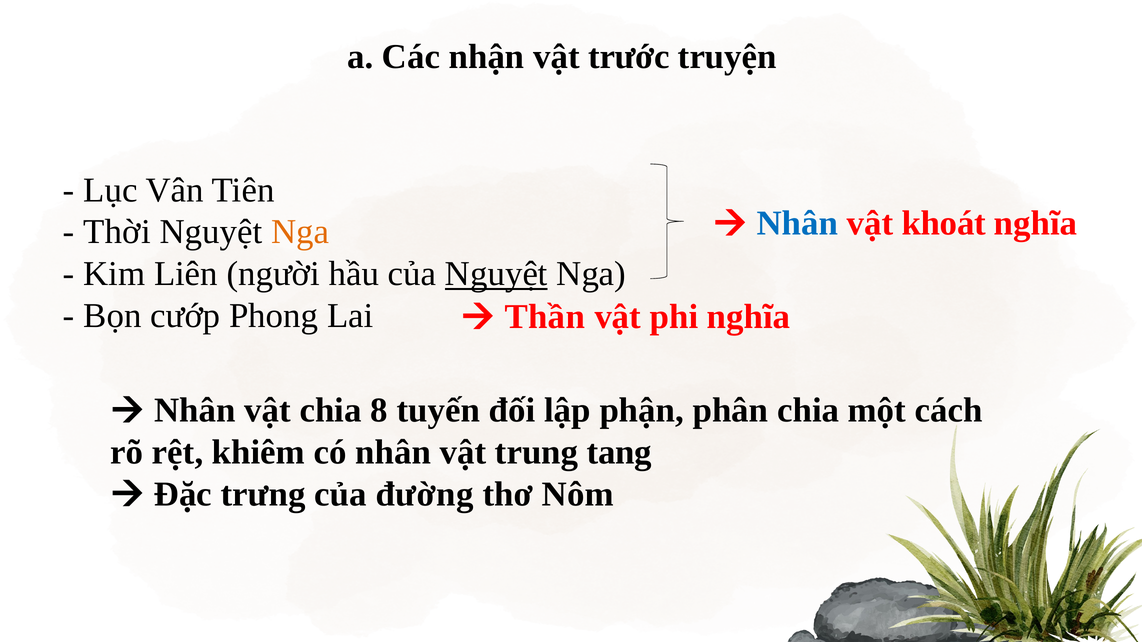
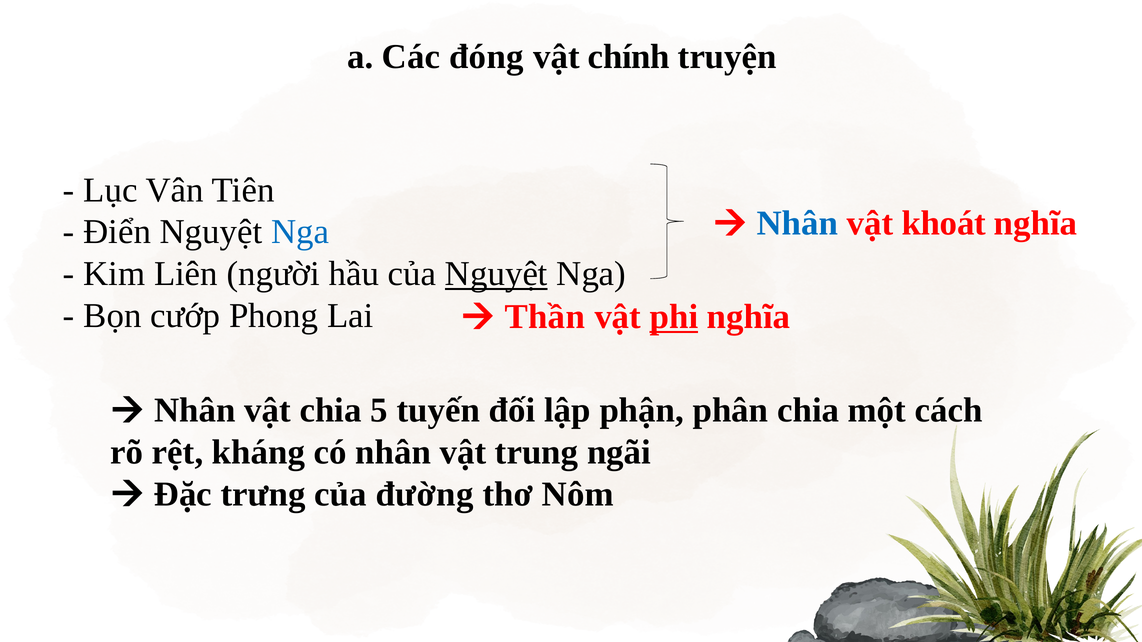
nhận: nhận -> đóng
trước: trước -> chính
Thời: Thời -> Điển
Nga at (300, 232) colour: orange -> blue
phi underline: none -> present
8: 8 -> 5
khiêm: khiêm -> kháng
tang: tang -> ngãi
